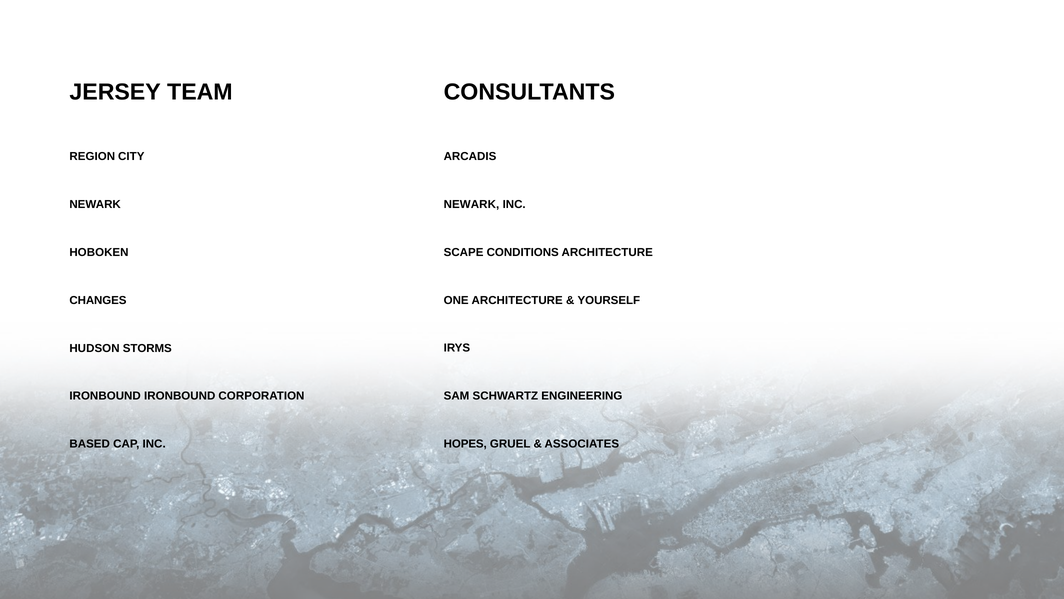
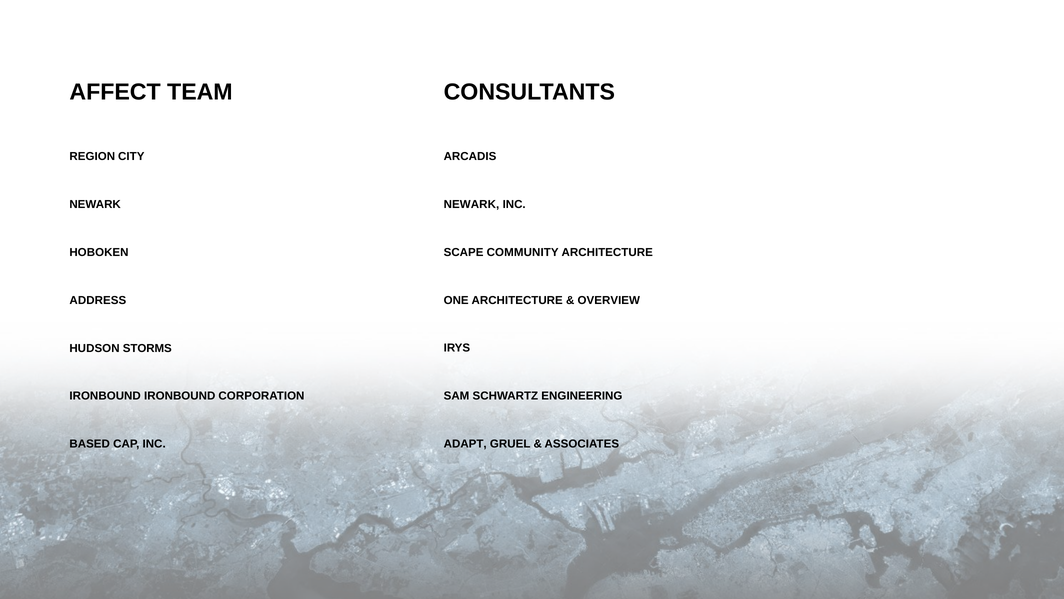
JERSEY: JERSEY -> AFFECT
CONDITIONS: CONDITIONS -> COMMUNITY
YOURSELF: YOURSELF -> OVERVIEW
CHANGES: CHANGES -> ADDRESS
HOPES: HOPES -> ADAPT
